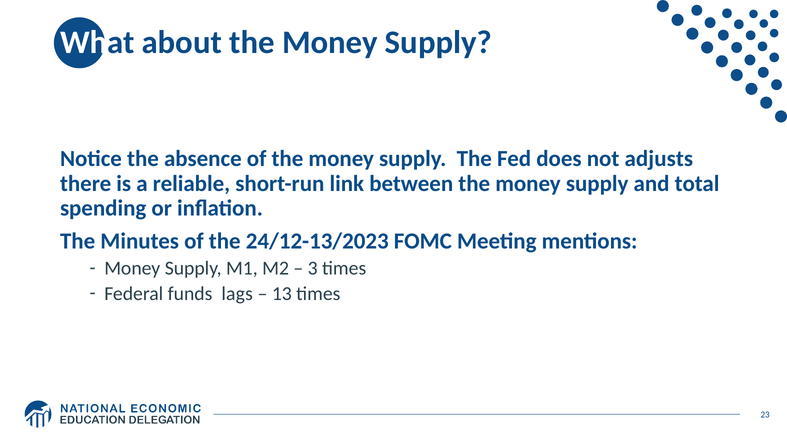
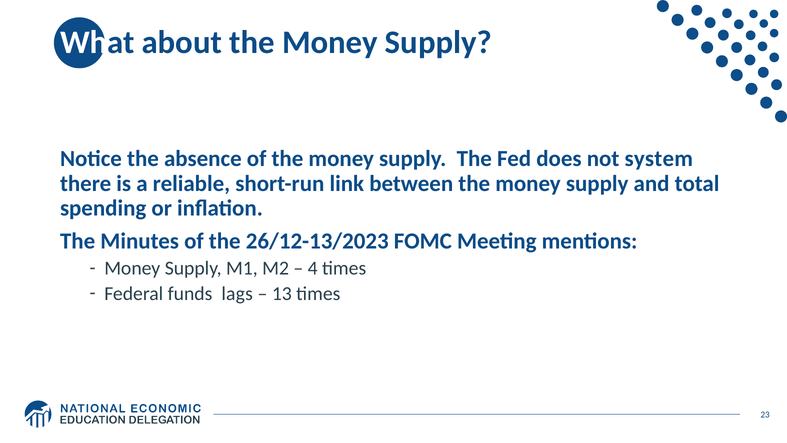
adjusts: adjusts -> system
24/12-13/2023: 24/12-13/2023 -> 26/12-13/2023
3: 3 -> 4
